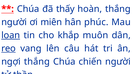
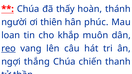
hoàn thắng: thắng -> thánh
miên: miên -> thiên
loan underline: present -> none
chiến người: người -> thanh
